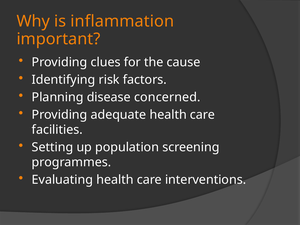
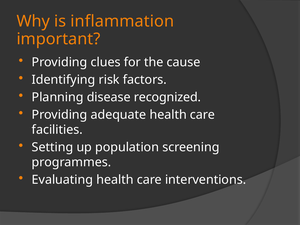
concerned: concerned -> recognized
